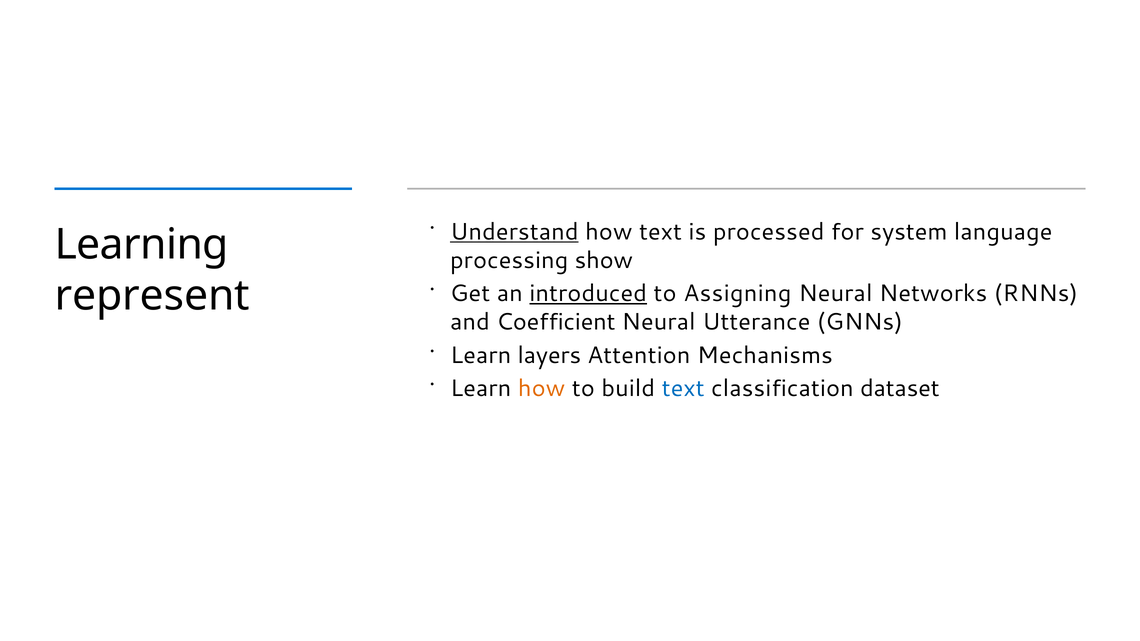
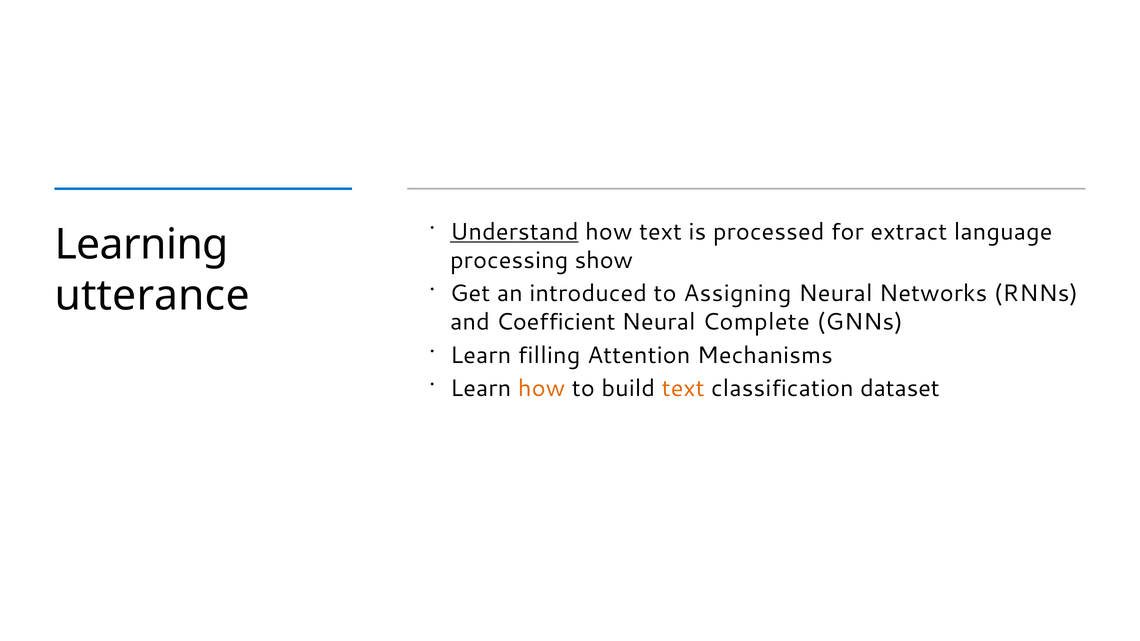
system: system -> extract
introduced underline: present -> none
represent: represent -> utterance
Utterance: Utterance -> Complete
layers: layers -> filling
text at (683, 389) colour: blue -> orange
